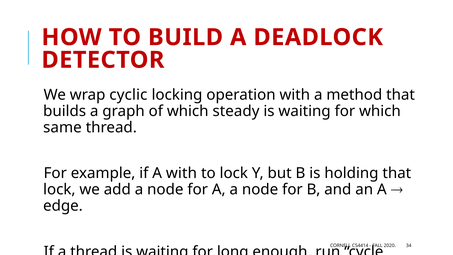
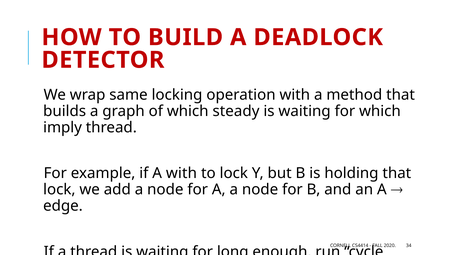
cyclic: cyclic -> same
same: same -> imply
